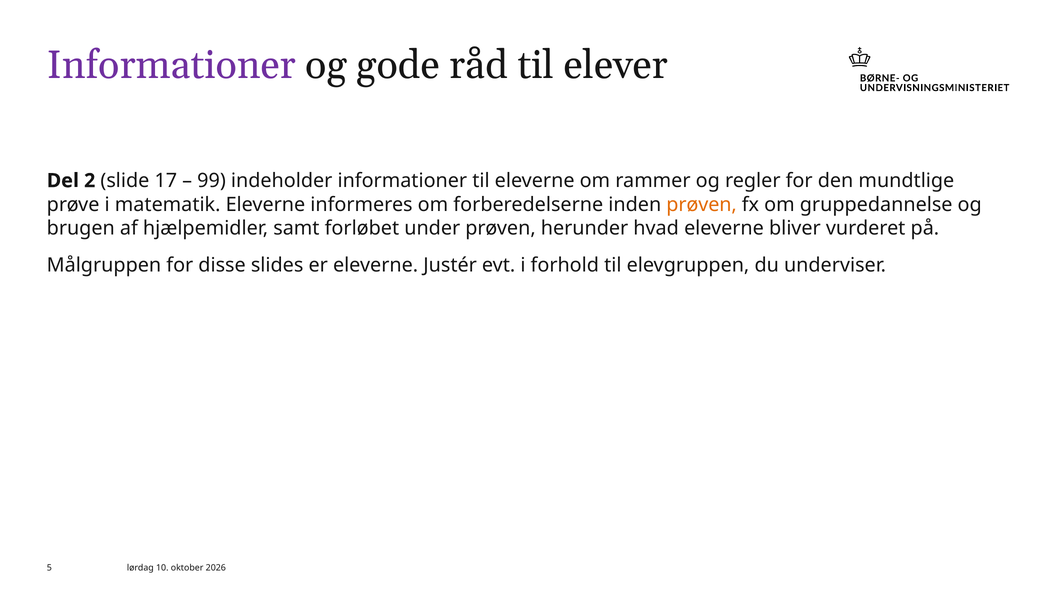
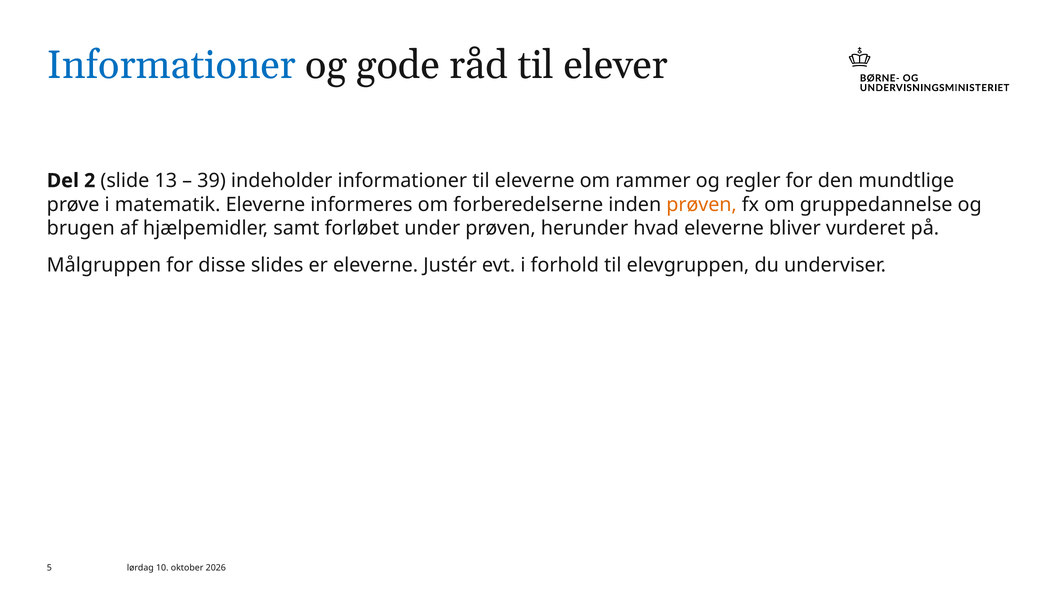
Informationer at (171, 65) colour: purple -> blue
17: 17 -> 13
99: 99 -> 39
